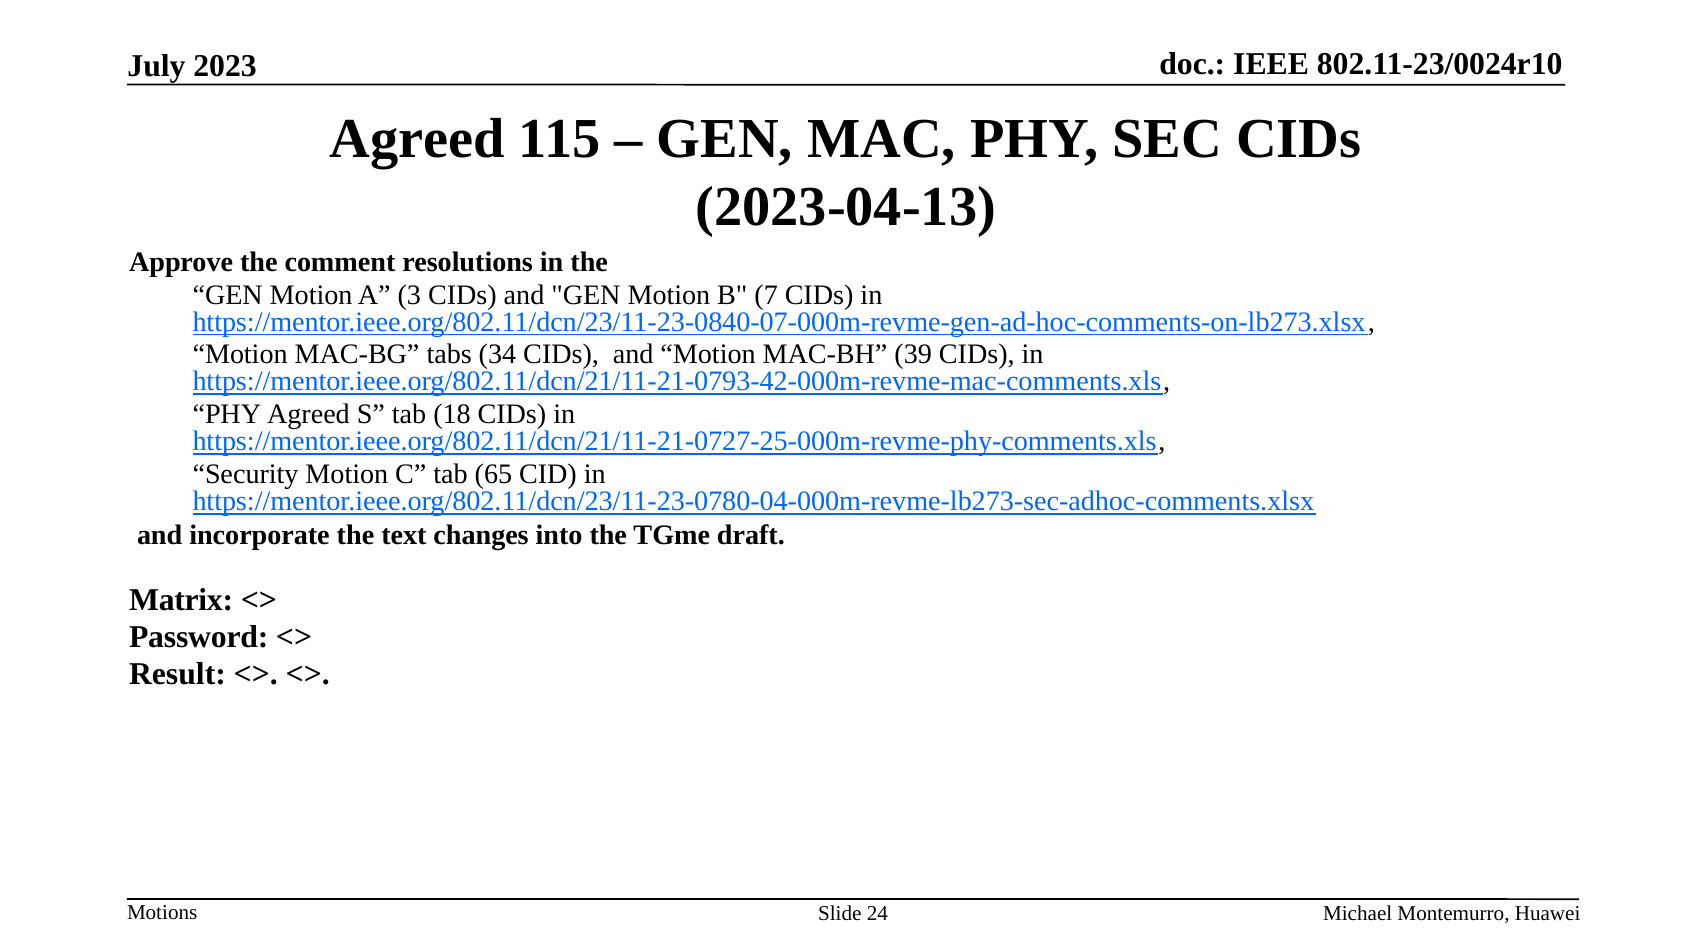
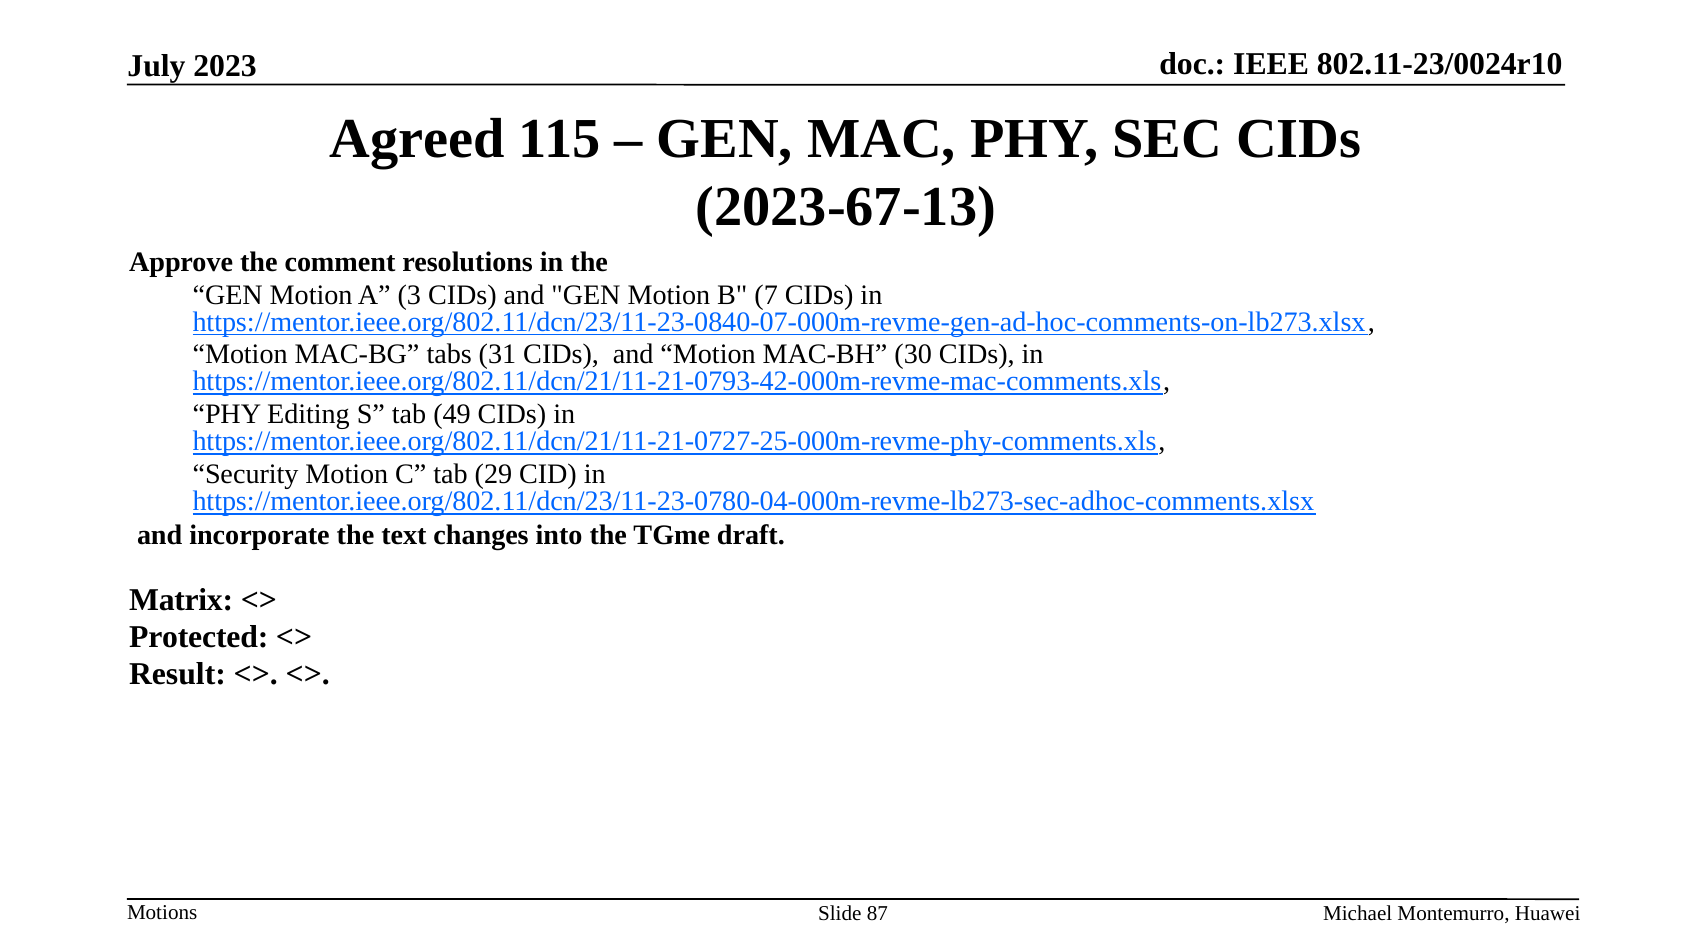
2023-04-13: 2023-04-13 -> 2023-67-13
34: 34 -> 31
39: 39 -> 30
PHY Agreed: Agreed -> Editing
18: 18 -> 49
65: 65 -> 29
Password: Password -> Protected
24: 24 -> 87
